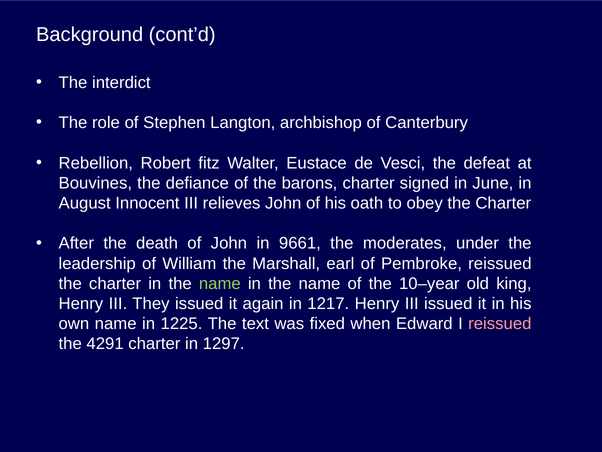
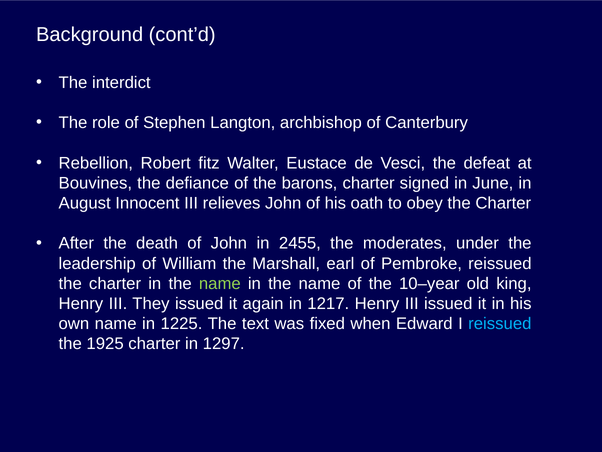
9661: 9661 -> 2455
reissued at (500, 323) colour: pink -> light blue
4291: 4291 -> 1925
